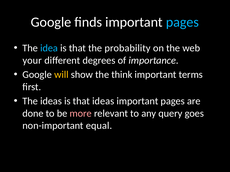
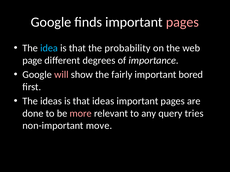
pages at (182, 22) colour: light blue -> pink
your: your -> page
will colour: yellow -> pink
think: think -> fairly
terms: terms -> bored
goes: goes -> tries
equal: equal -> move
